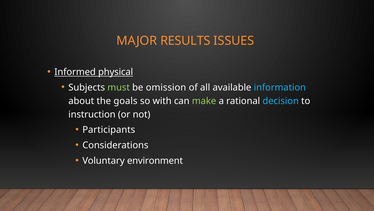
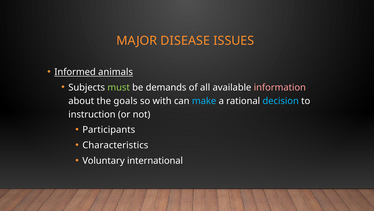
RESULTS: RESULTS -> DISEASE
physical: physical -> animals
omission: omission -> demands
information colour: light blue -> pink
make colour: light green -> light blue
Considerations: Considerations -> Characteristics
environment: environment -> international
